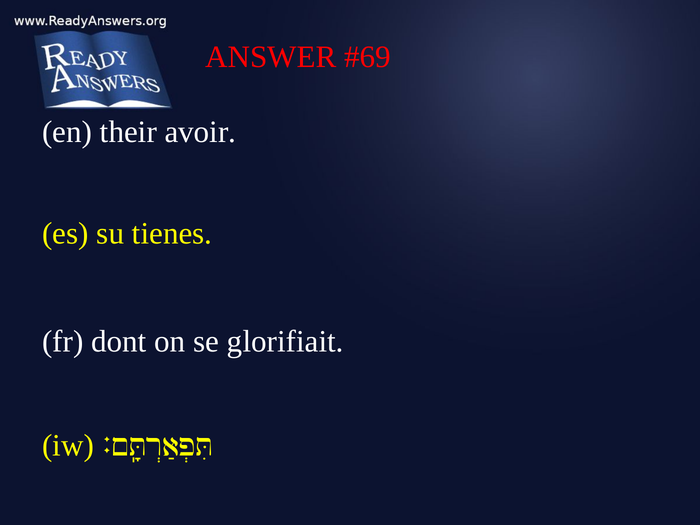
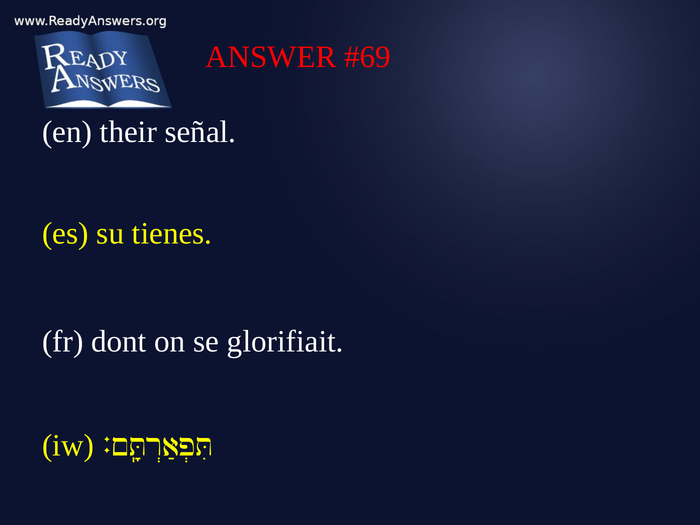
avoir: avoir -> señal
